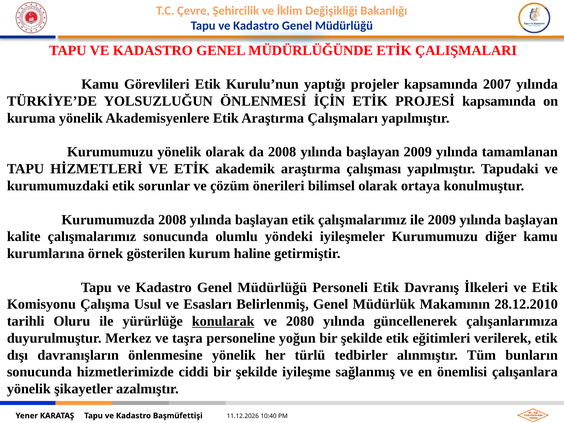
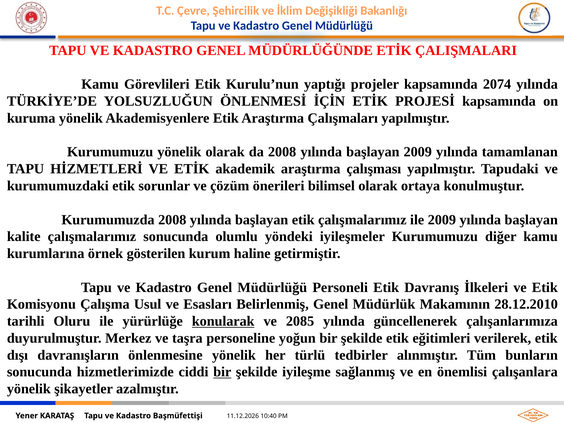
2007: 2007 -> 2074
2080: 2080 -> 2085
bir at (222, 372) underline: none -> present
